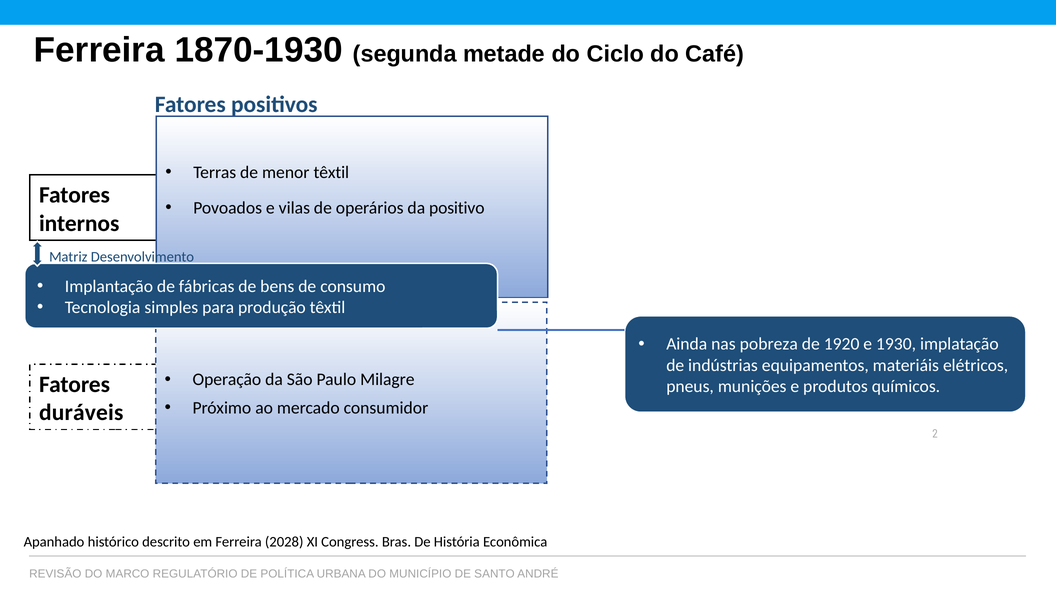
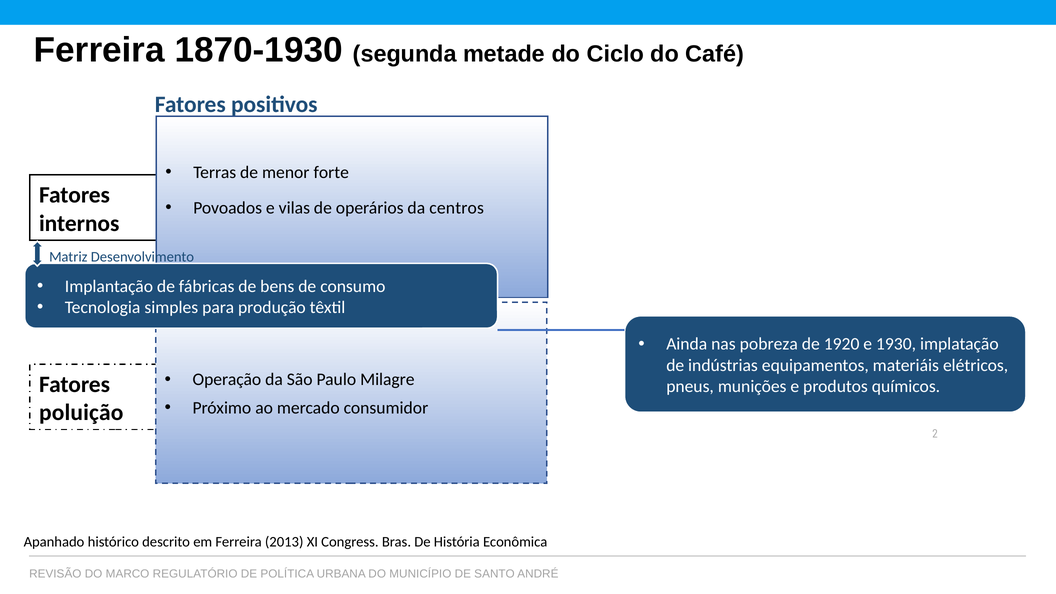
menor têxtil: têxtil -> forte
positivo: positivo -> centros
duráveis: duráveis -> poluição
2028: 2028 -> 2013
